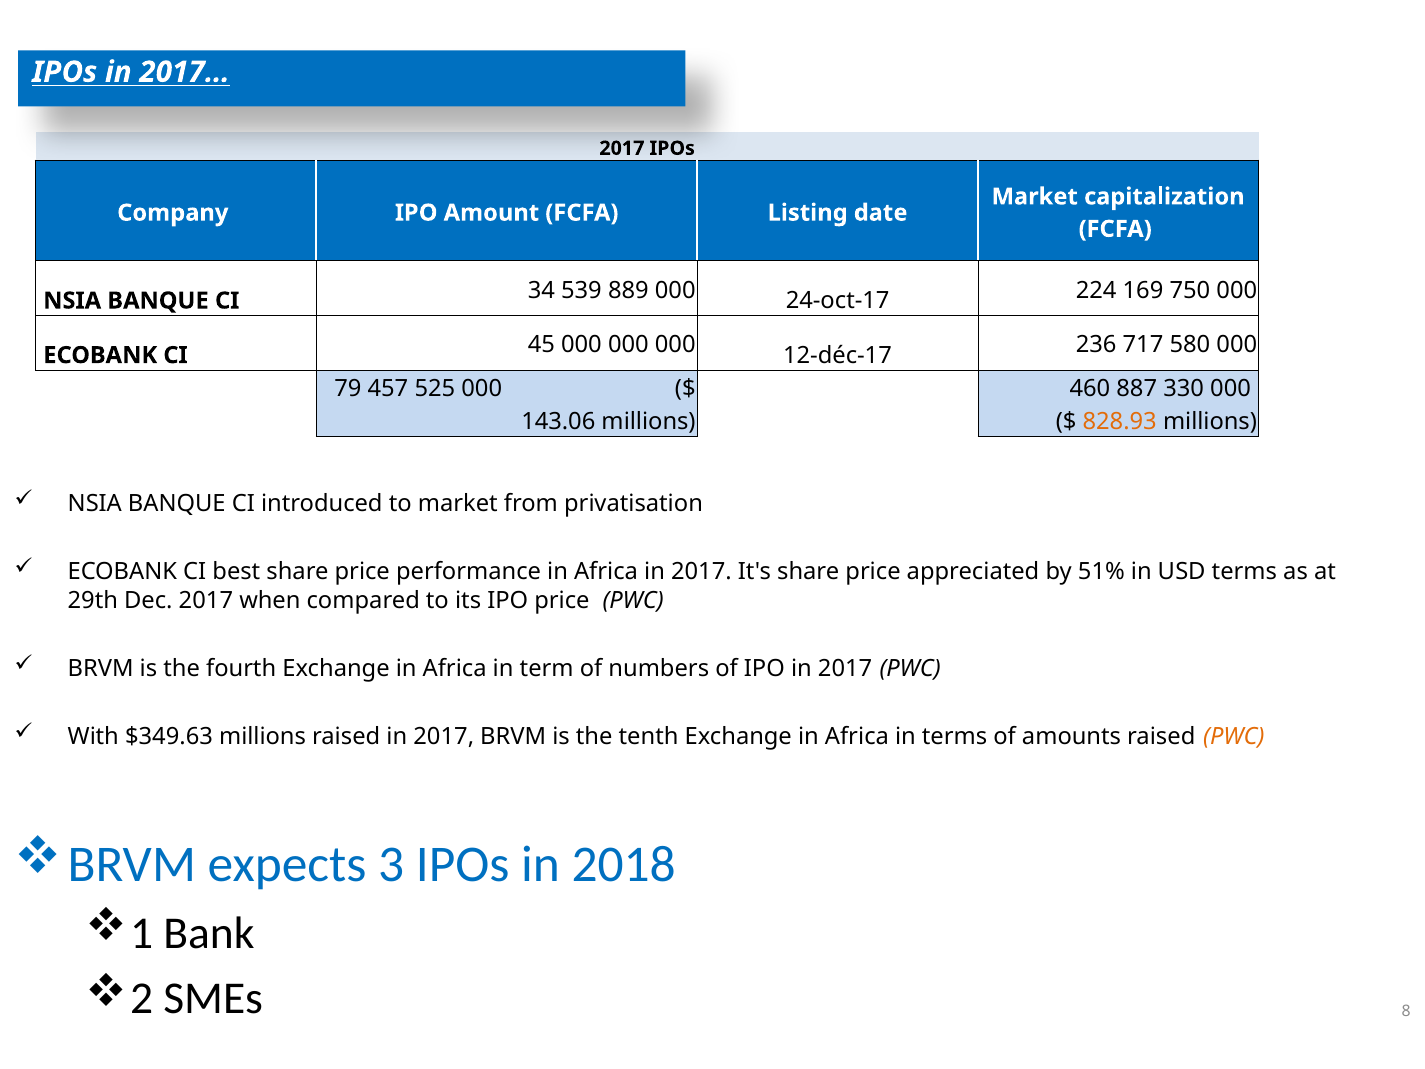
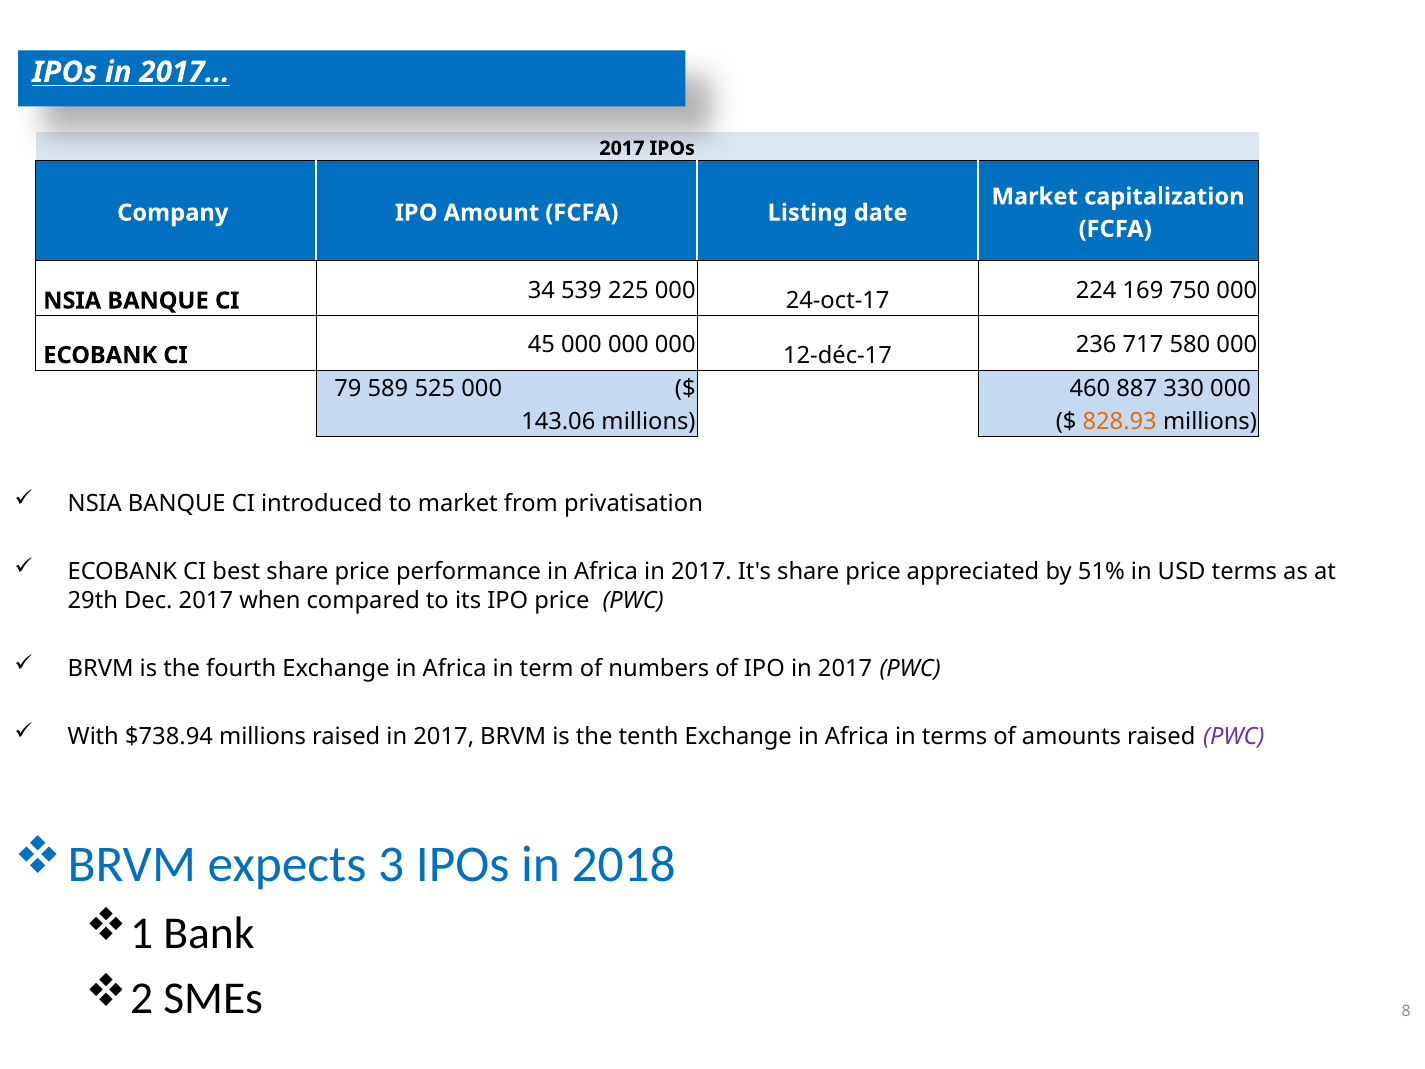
889: 889 -> 225
457: 457 -> 589
$349.63: $349.63 -> $738.94
PWC at (1234, 736) colour: orange -> purple
